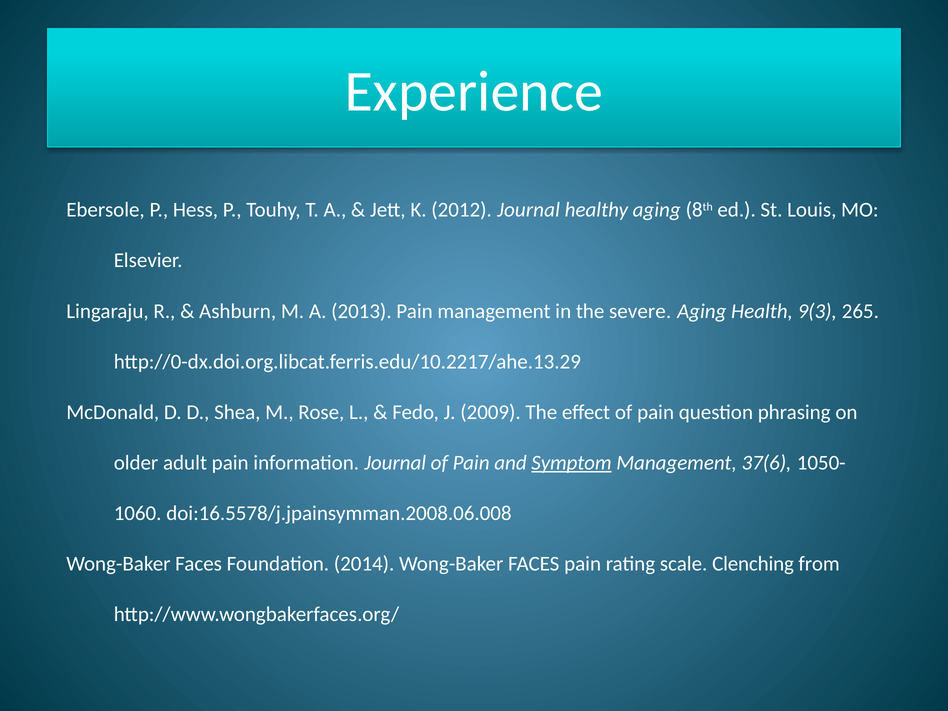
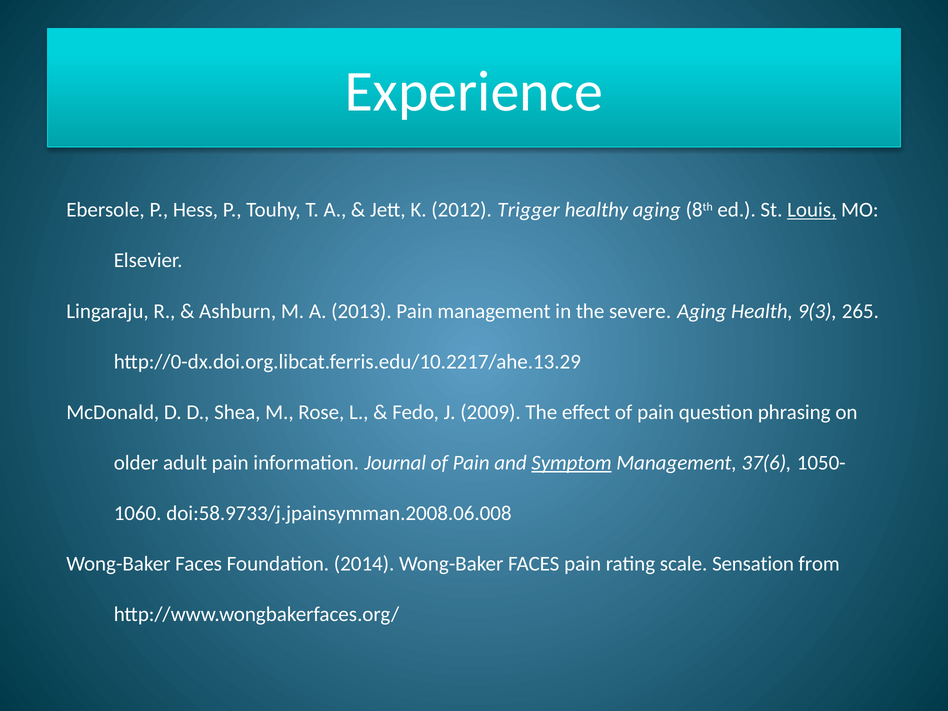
2012 Journal: Journal -> Trigger
Louis underline: none -> present
doi:16.5578/j.jpainsymman.2008.06.008: doi:16.5578/j.jpainsymman.2008.06.008 -> doi:58.9733/j.jpainsymman.2008.06.008
Clenching: Clenching -> Sensation
